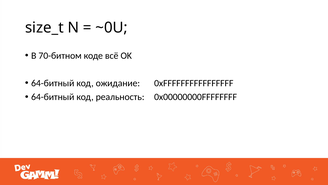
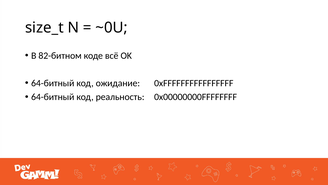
70-битном: 70-битном -> 82-битном
